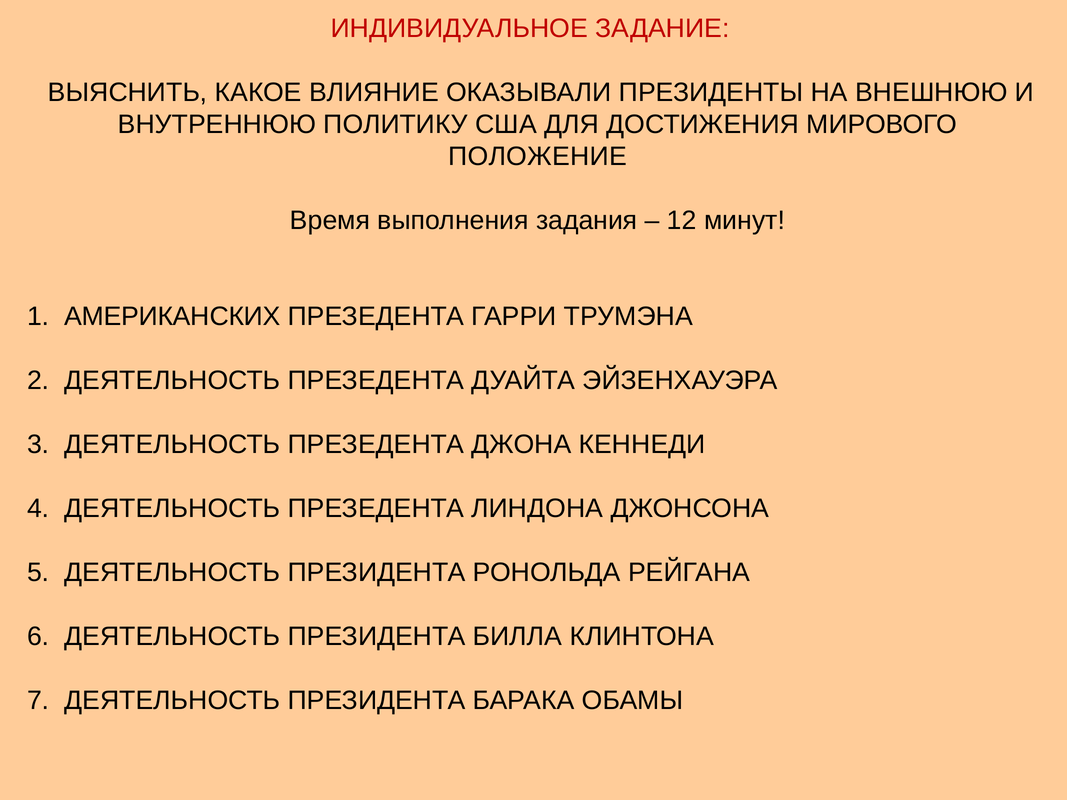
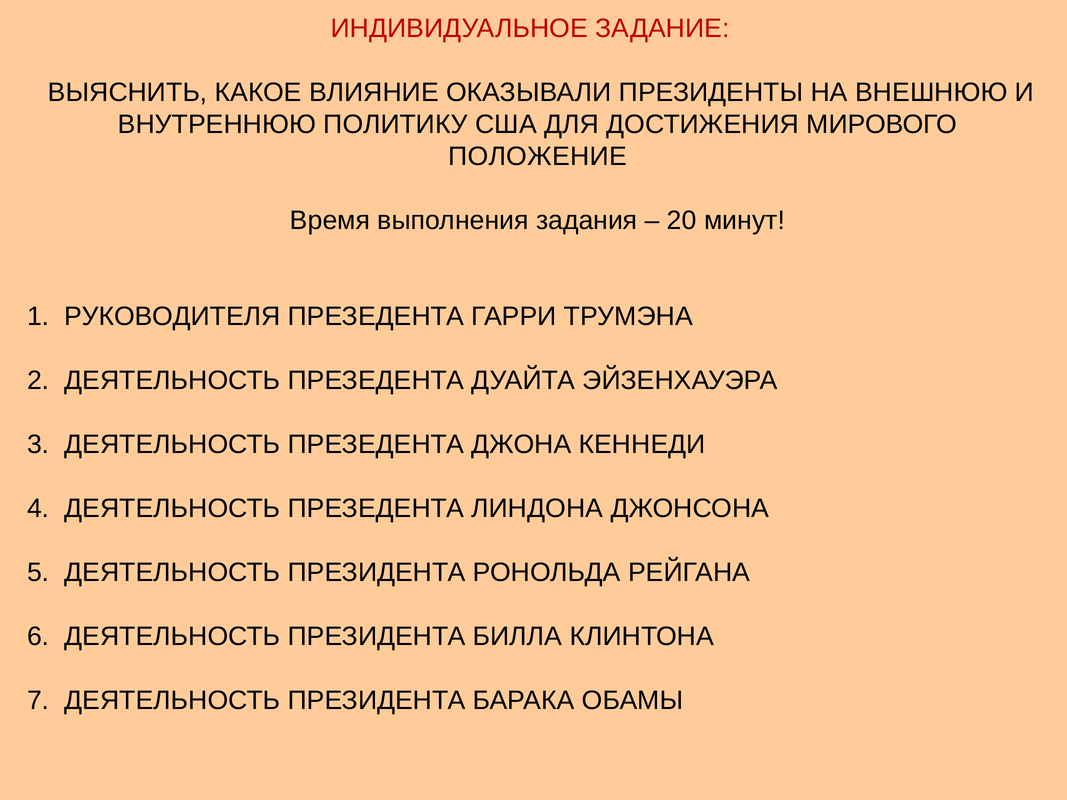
12: 12 -> 20
АМЕРИКАНСКИХ: АМЕРИКАНСКИХ -> РУКОВОДИТЕЛЯ
